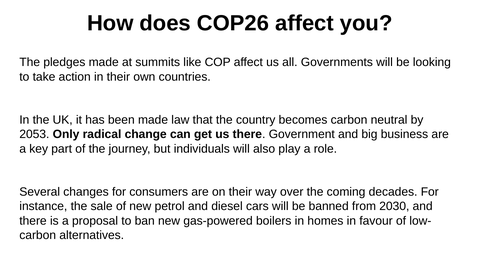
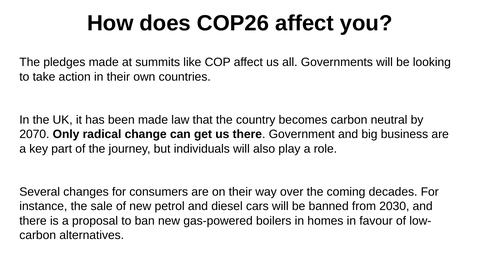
2053: 2053 -> 2070
